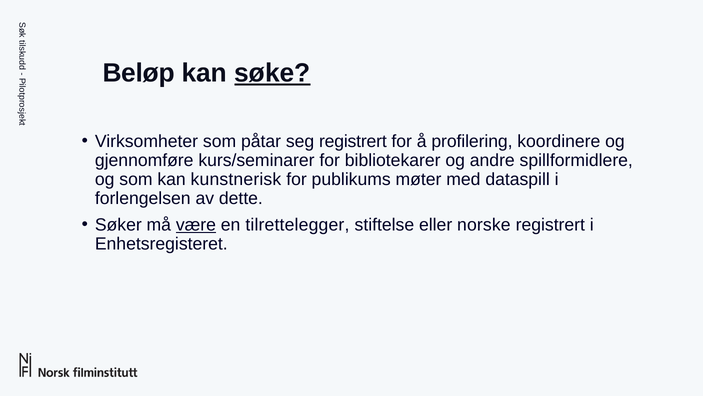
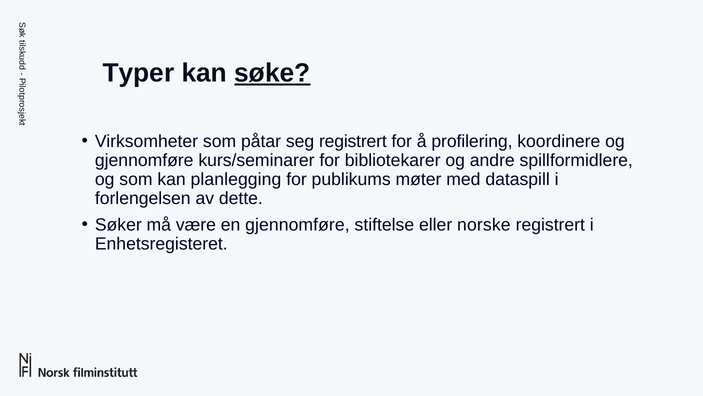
Beløp: Beløp -> Typer
kunstnerisk: kunstnerisk -> planlegging
være underline: present -> none
en tilrettelegger: tilrettelegger -> gjennomføre
